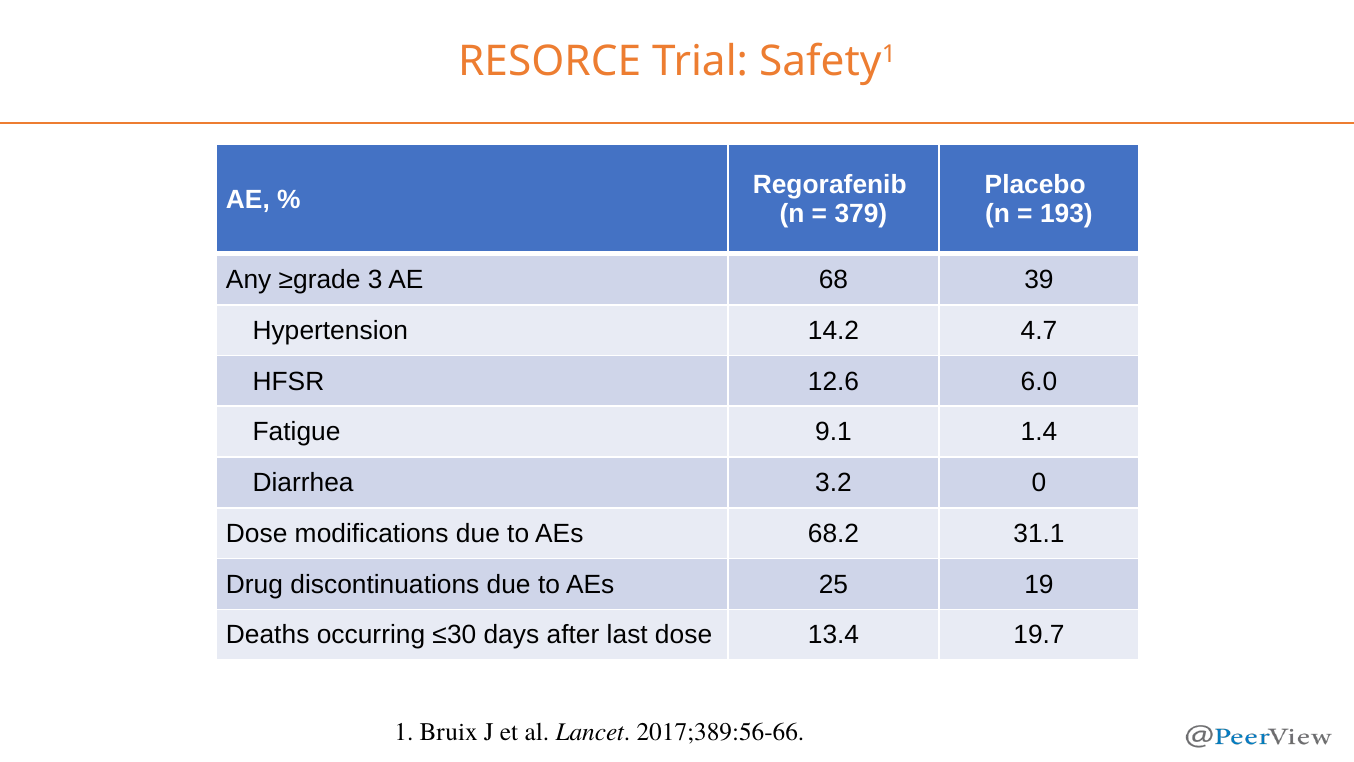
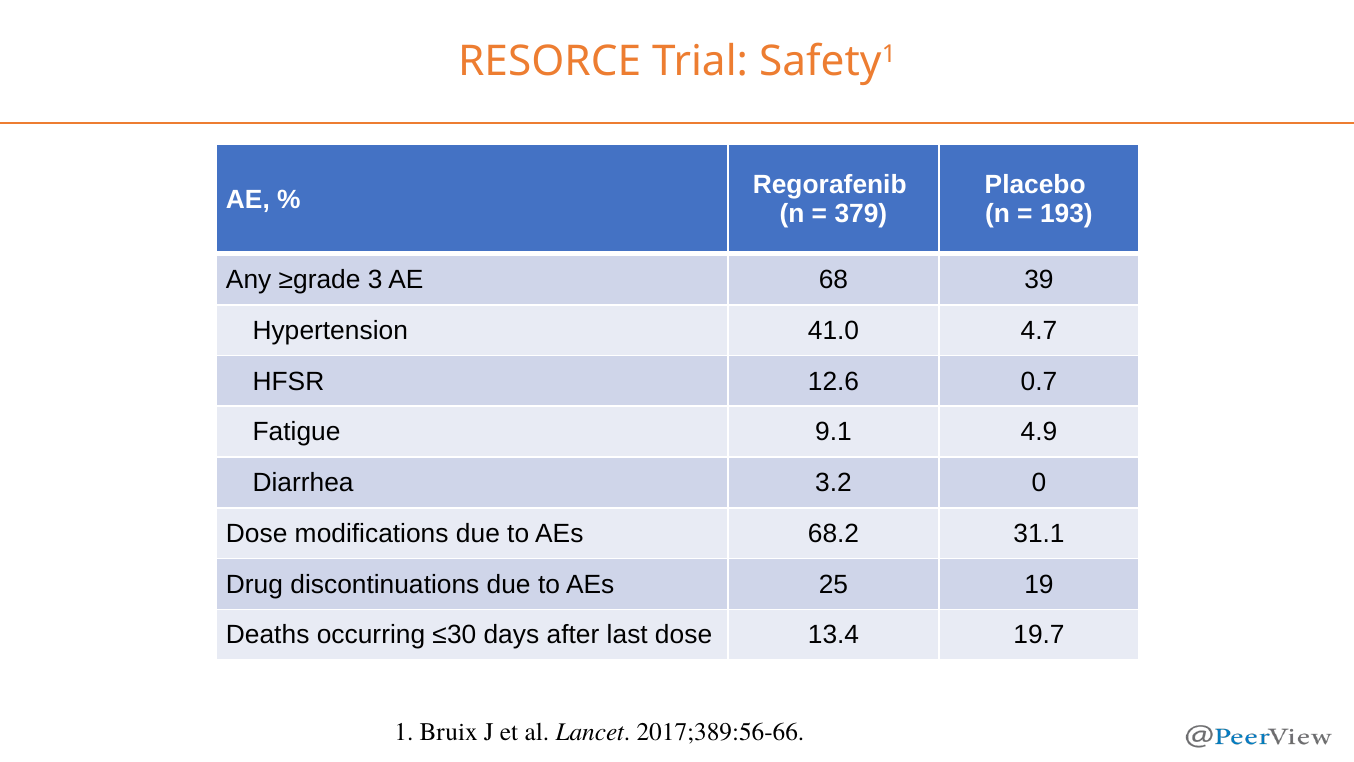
14.2: 14.2 -> 41.0
6.0: 6.0 -> 0.7
1.4: 1.4 -> 4.9
